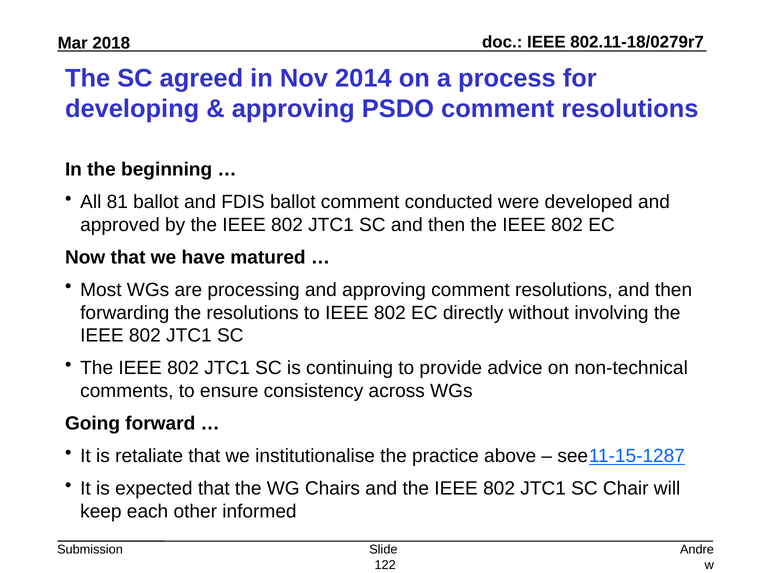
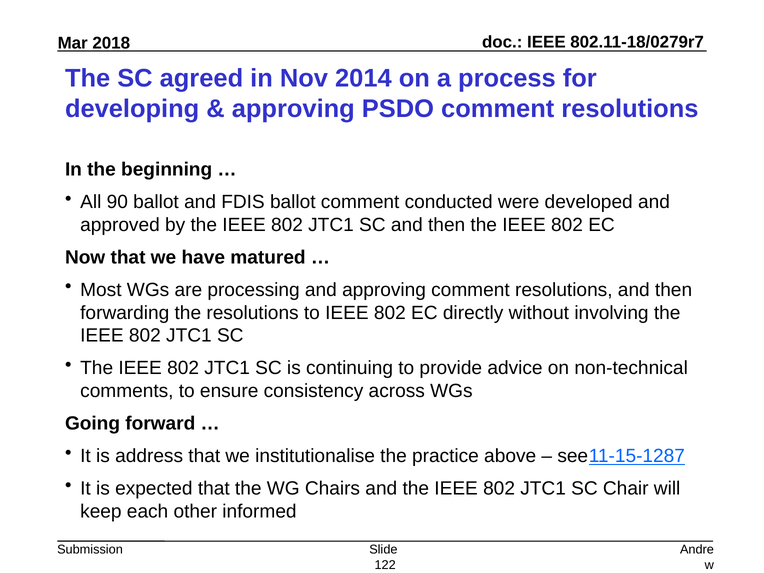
81: 81 -> 90
retaliate: retaliate -> address
